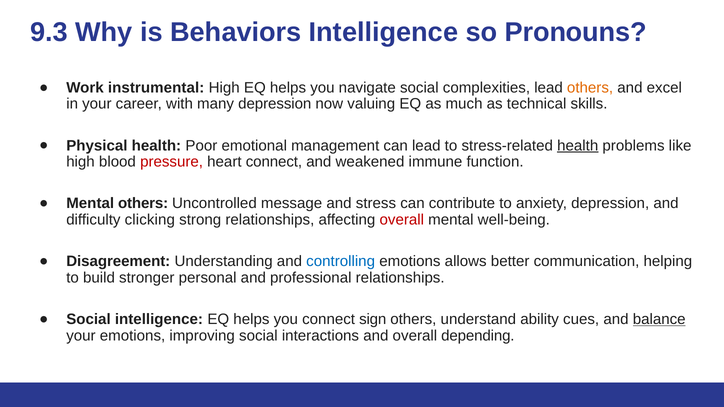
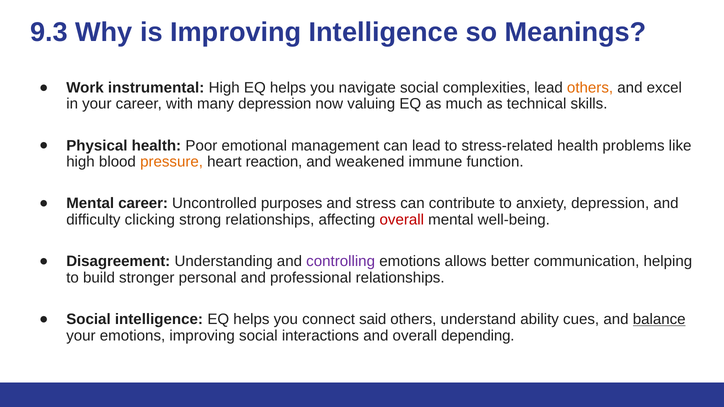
is Behaviors: Behaviors -> Improving
Pronouns: Pronouns -> Meanings
health at (578, 146) underline: present -> none
pressure colour: red -> orange
heart connect: connect -> reaction
Mental others: others -> career
message: message -> purposes
controlling colour: blue -> purple
sign: sign -> said
